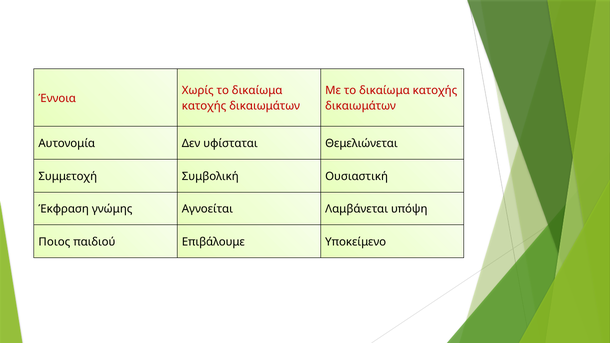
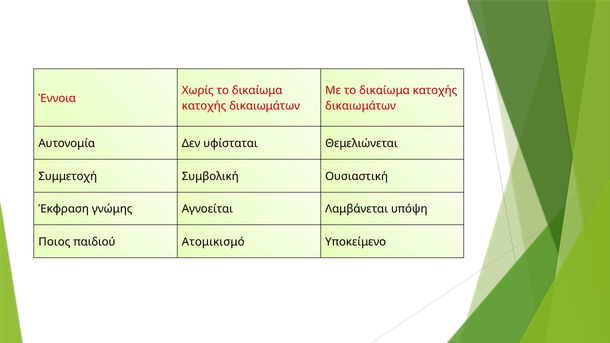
Επιβάλουμε: Επιβάλουμε -> Ατομικισμό
